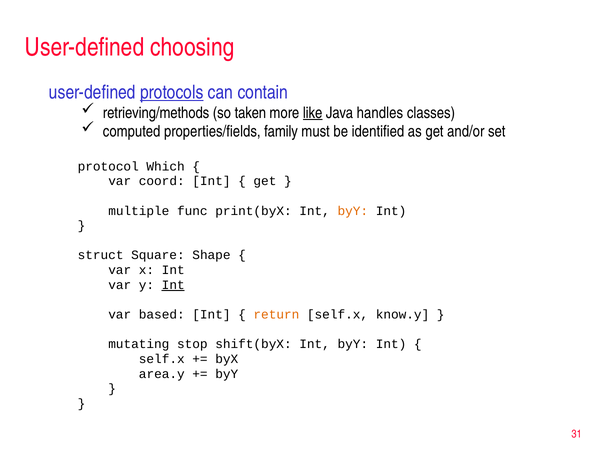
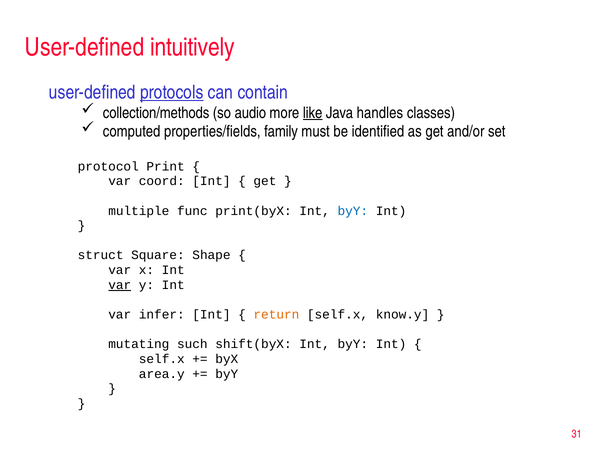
choosing: choosing -> intuitively
retrieving/methods: retrieving/methods -> collection/methods
taken: taken -> audio
Which: Which -> Print
byY at (353, 211) colour: orange -> blue
var at (120, 285) underline: none -> present
Int at (173, 285) underline: present -> none
based: based -> infer
stop: stop -> such
